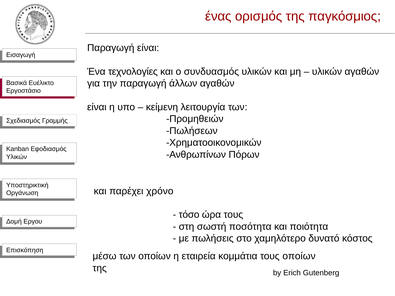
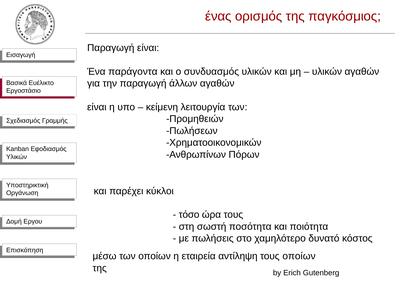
τεχνολογίες: τεχνολογίες -> παράγοντα
χρόνο: χρόνο -> κύκλοι
κομμάτια: κομμάτια -> αντίληψη
